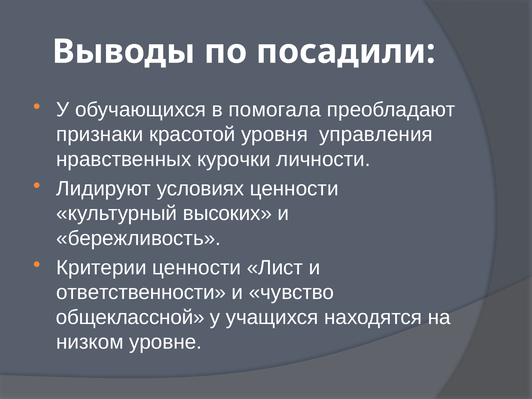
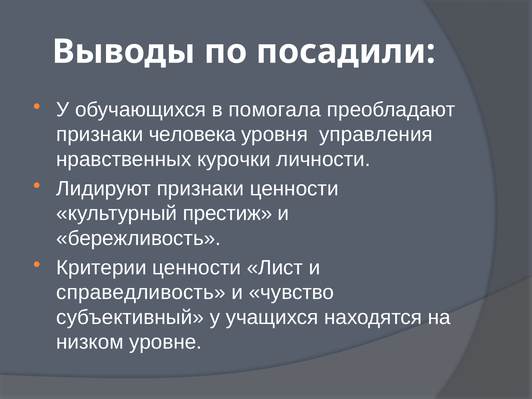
красотой: красотой -> человека
Лидируют условиях: условиях -> признаки
высоких: высоких -> престиж
ответственности: ответственности -> справедливость
общеклассной: общеклассной -> субъективный
